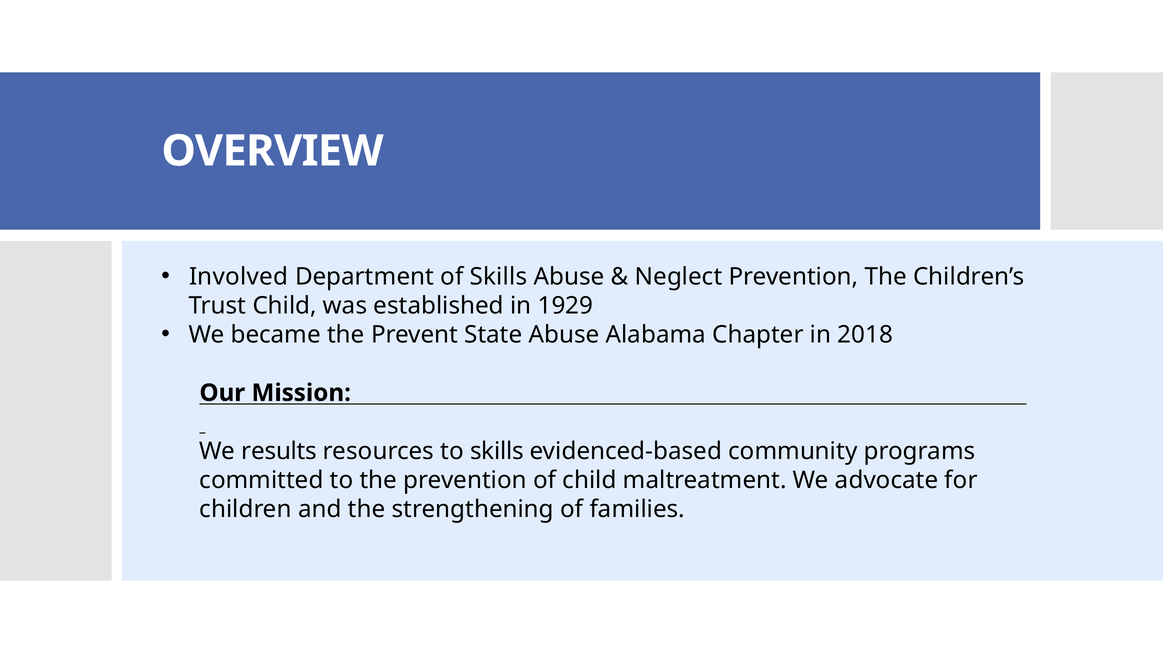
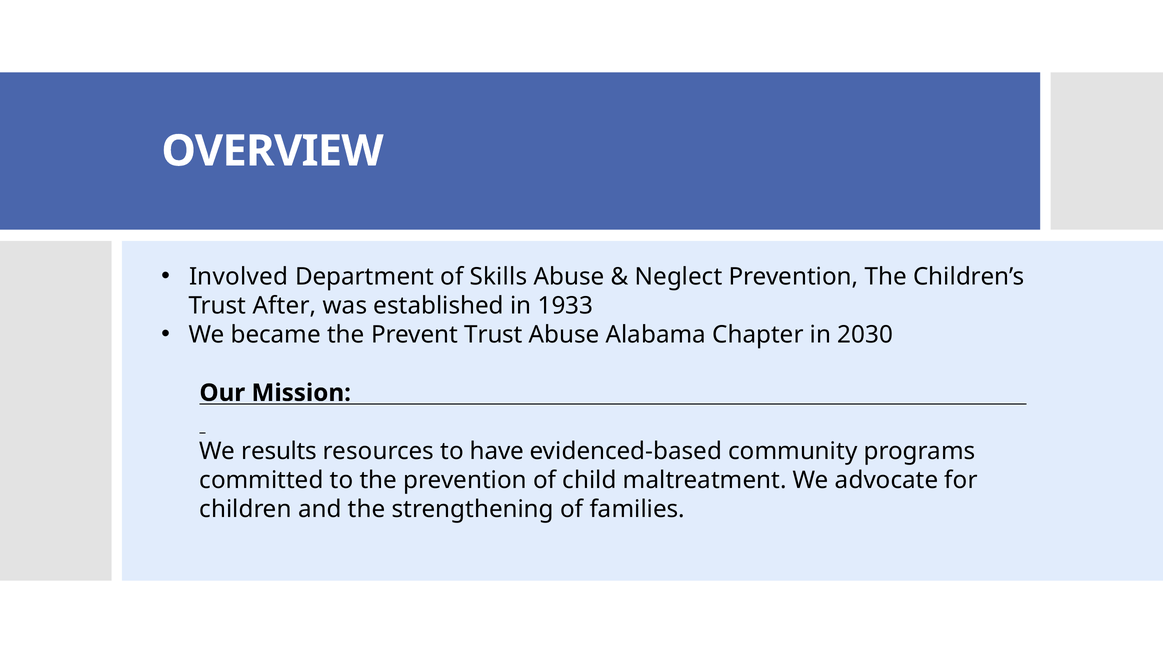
Trust Child: Child -> After
1929: 1929 -> 1933
Prevent State: State -> Trust
2018: 2018 -> 2030
to skills: skills -> have
